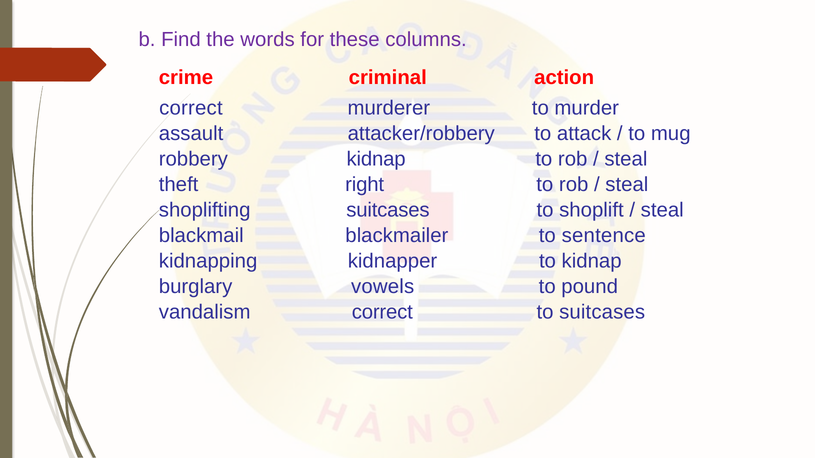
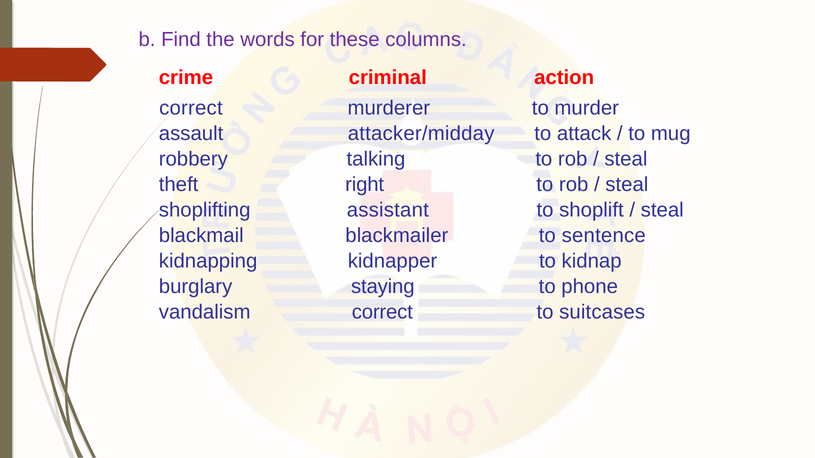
attacker/robbery: attacker/robbery -> attacker/midday
robbery kidnap: kidnap -> talking
shoplifting suitcases: suitcases -> assistant
vowels: vowels -> staying
pound: pound -> phone
